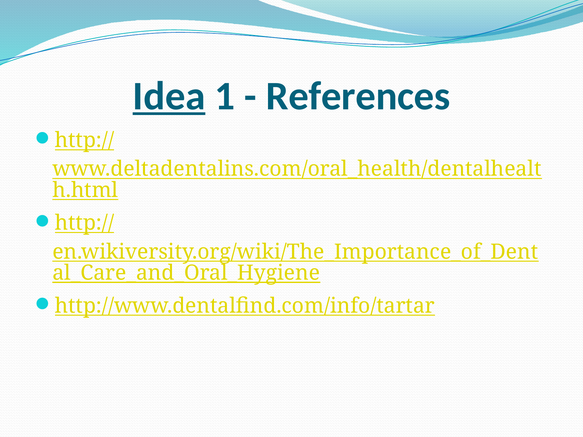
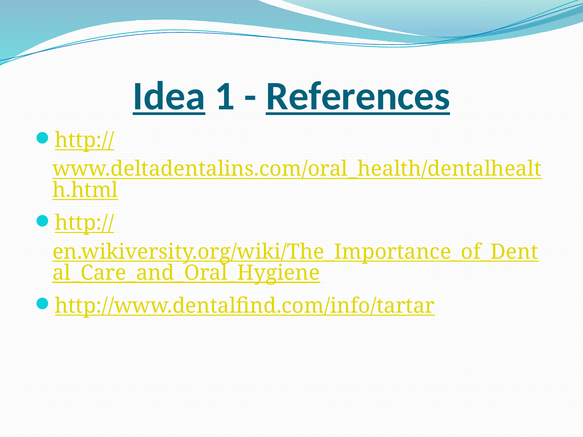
References underline: none -> present
